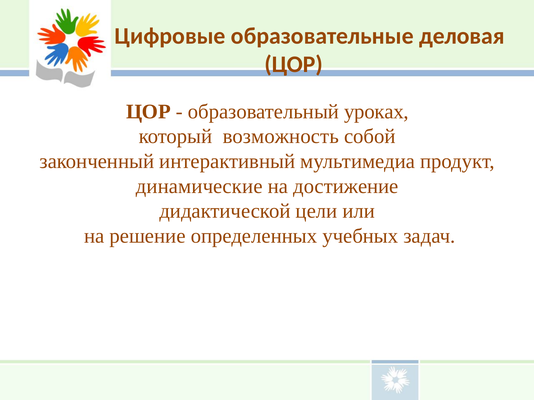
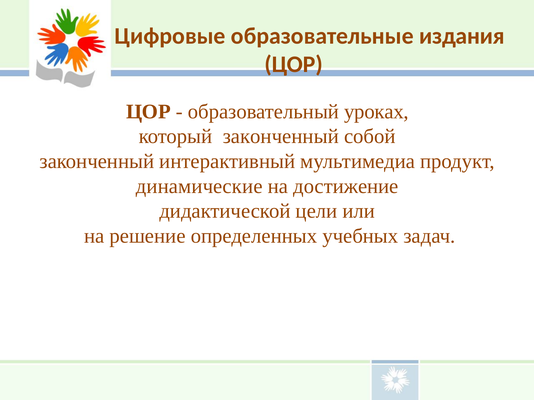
деловая: деловая -> издания
который возможность: возможность -> законченный
